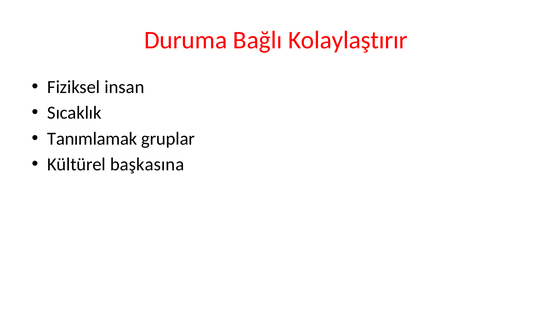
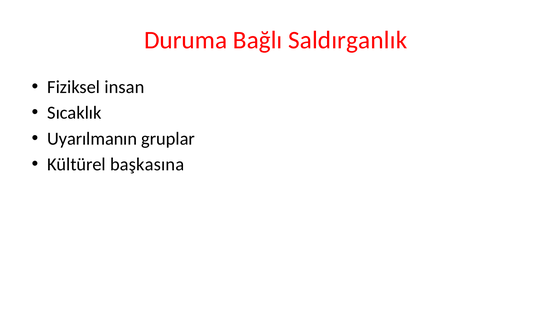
Kolaylaştırır: Kolaylaştırır -> Saldırganlık
Tanımlamak: Tanımlamak -> Uyarılmanın
